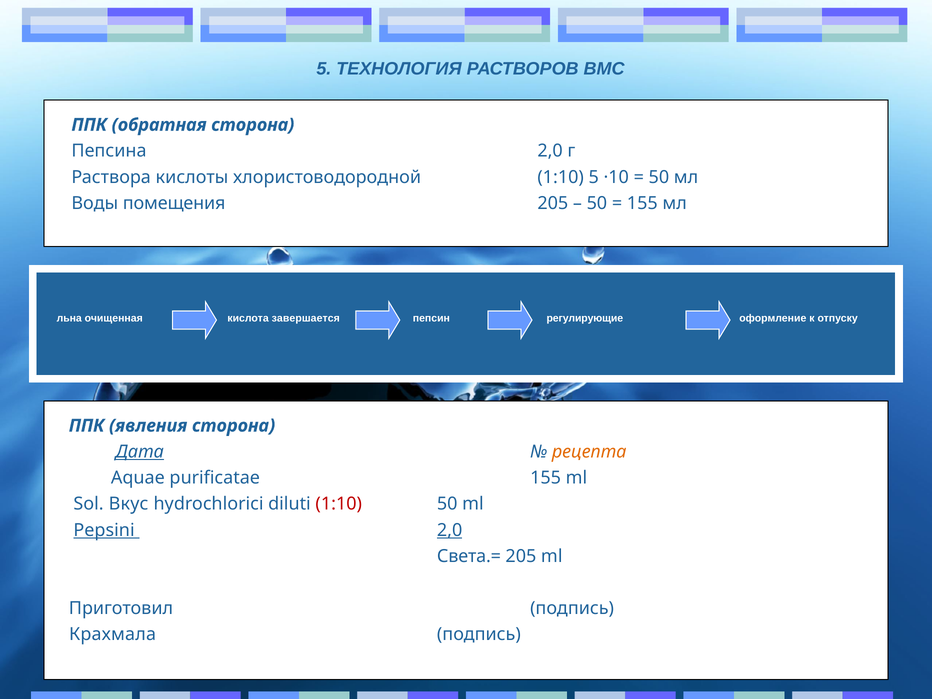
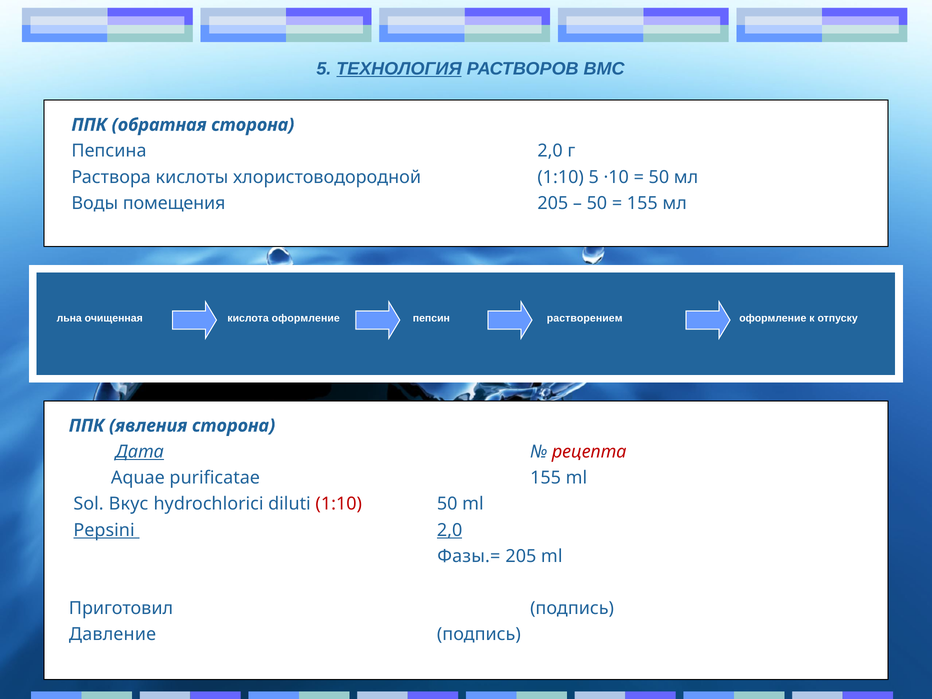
ТЕХНОЛОГИЯ underline: none -> present
кислота завершается: завершается -> оформление
регулирующие: регулирующие -> растворением
рецепта colour: orange -> red
Света.=: Света.= -> Фазы.=
Крахмала: Крахмала -> Давление
